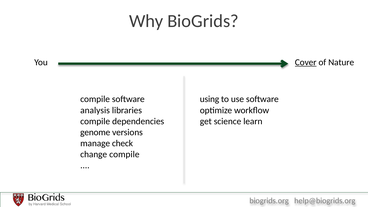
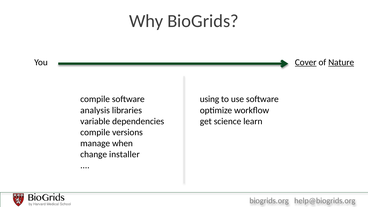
Nature underline: none -> present
compile at (95, 121): compile -> variable
genome at (95, 132): genome -> compile
check: check -> when
change compile: compile -> installer
